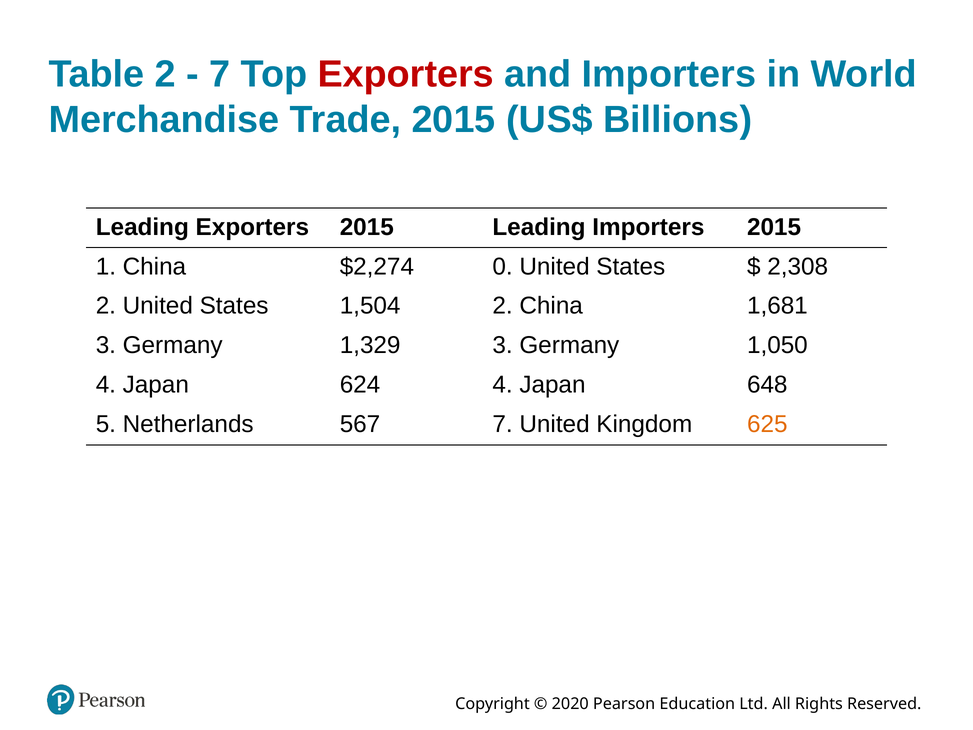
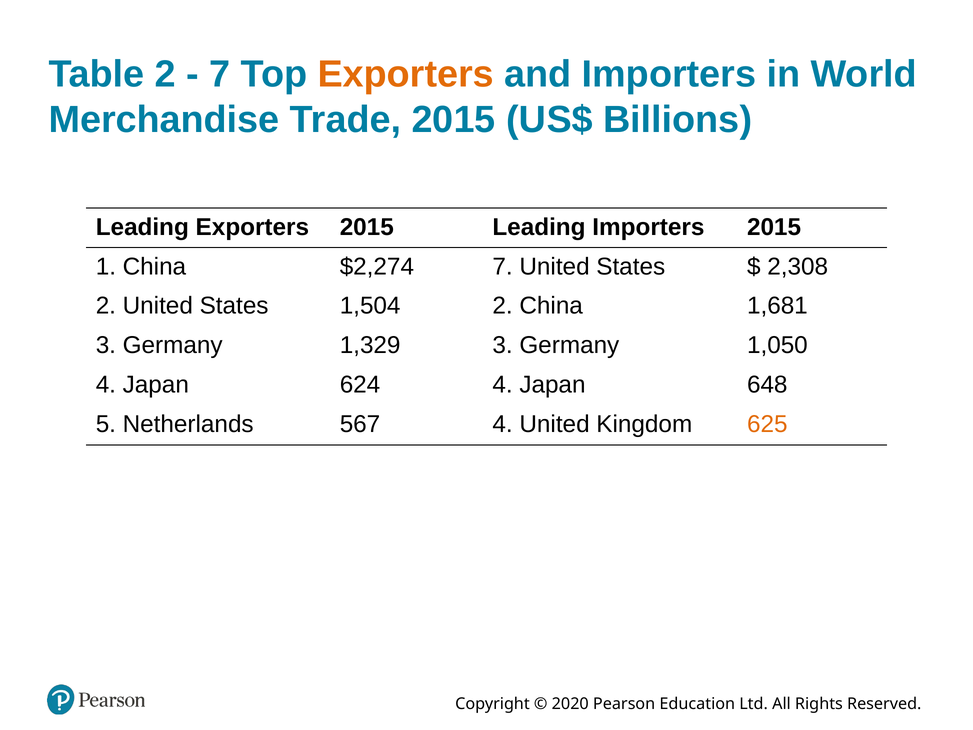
Exporters at (406, 74) colour: red -> orange
$2,274 0: 0 -> 7
567 7: 7 -> 4
